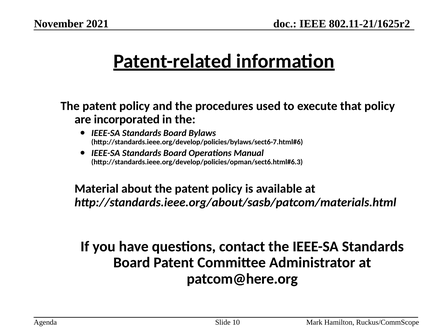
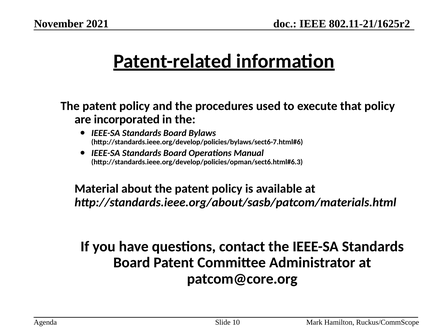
patcom@here.org: patcom@here.org -> patcom@core.org
